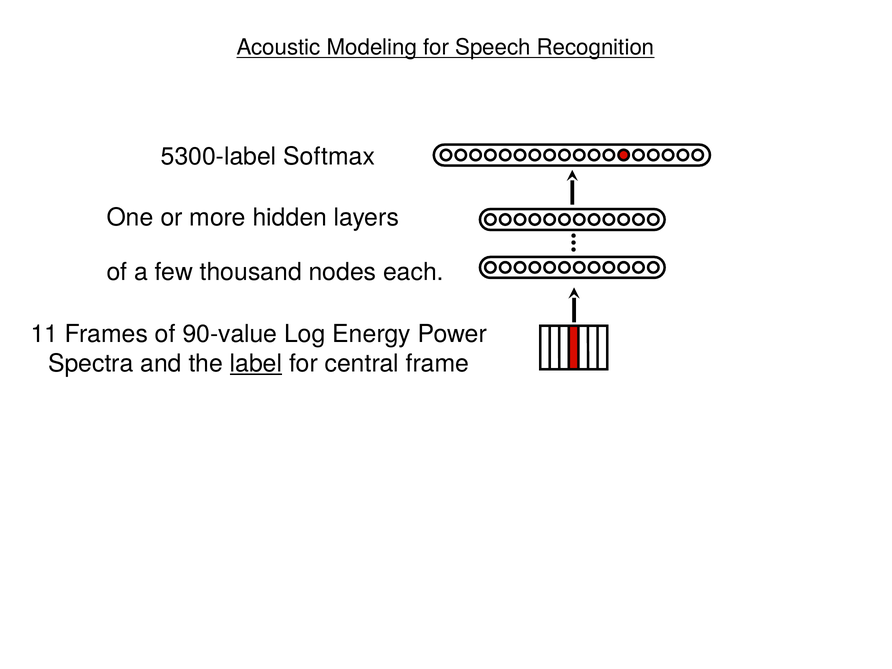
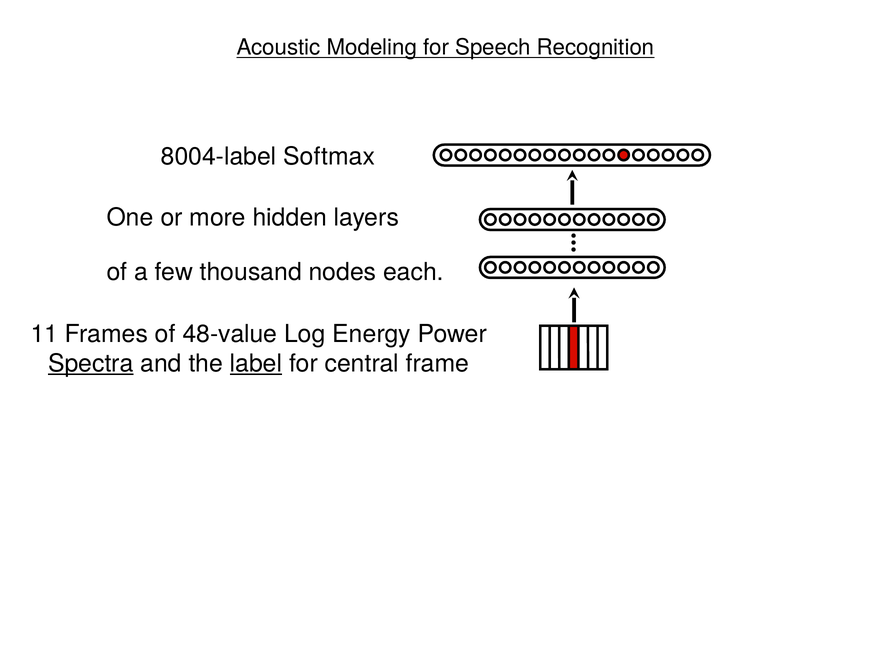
5300-label: 5300-label -> 8004-label
90-value: 90-value -> 48-value
Spectra underline: none -> present
